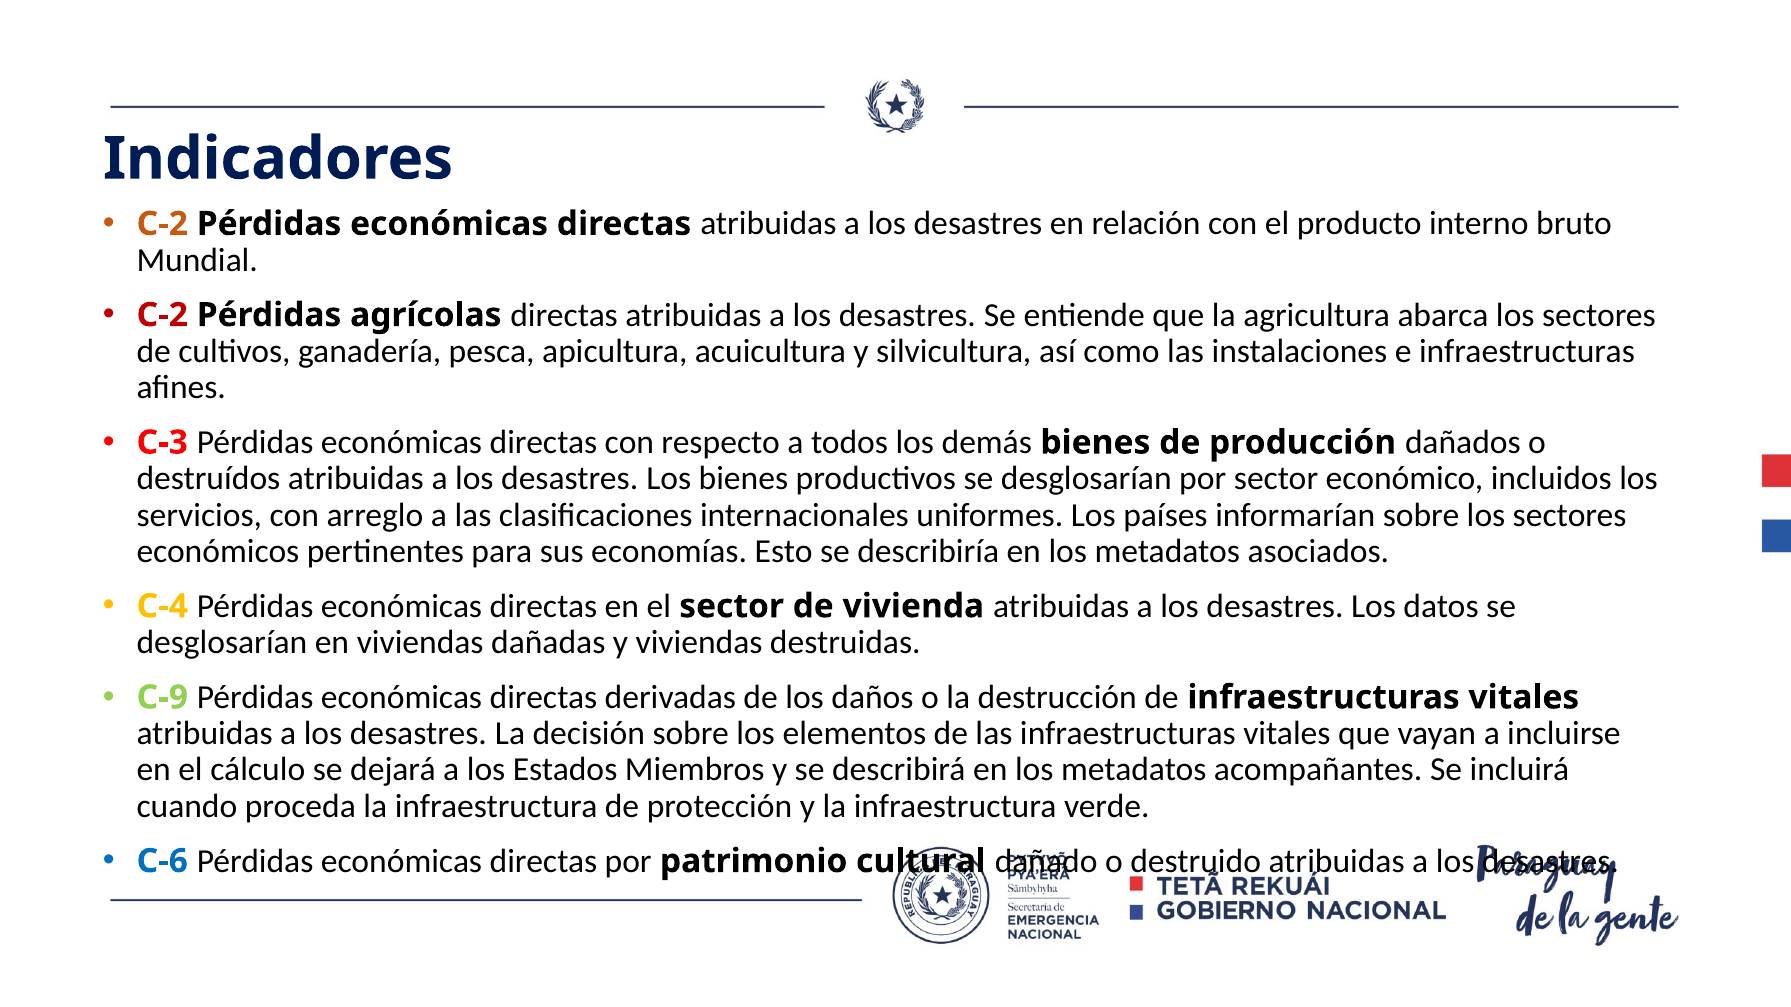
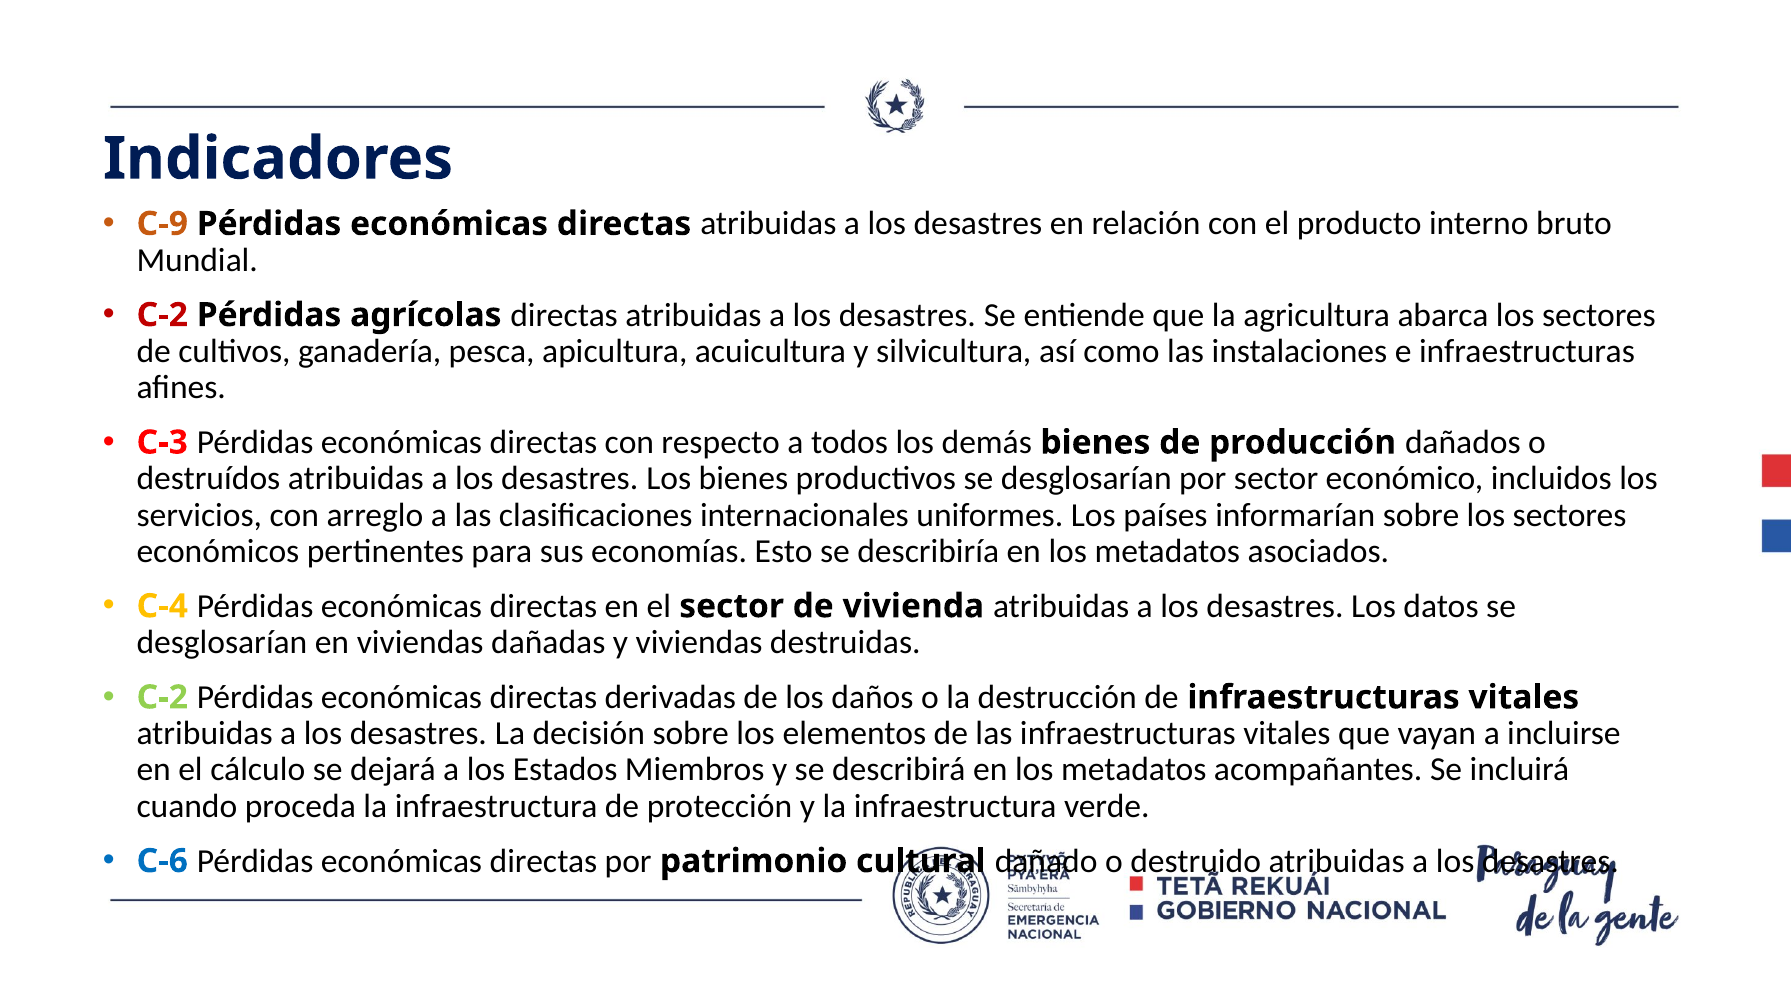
C-2 at (162, 224): C-2 -> C-9
C-9 at (162, 698): C-9 -> C-2
